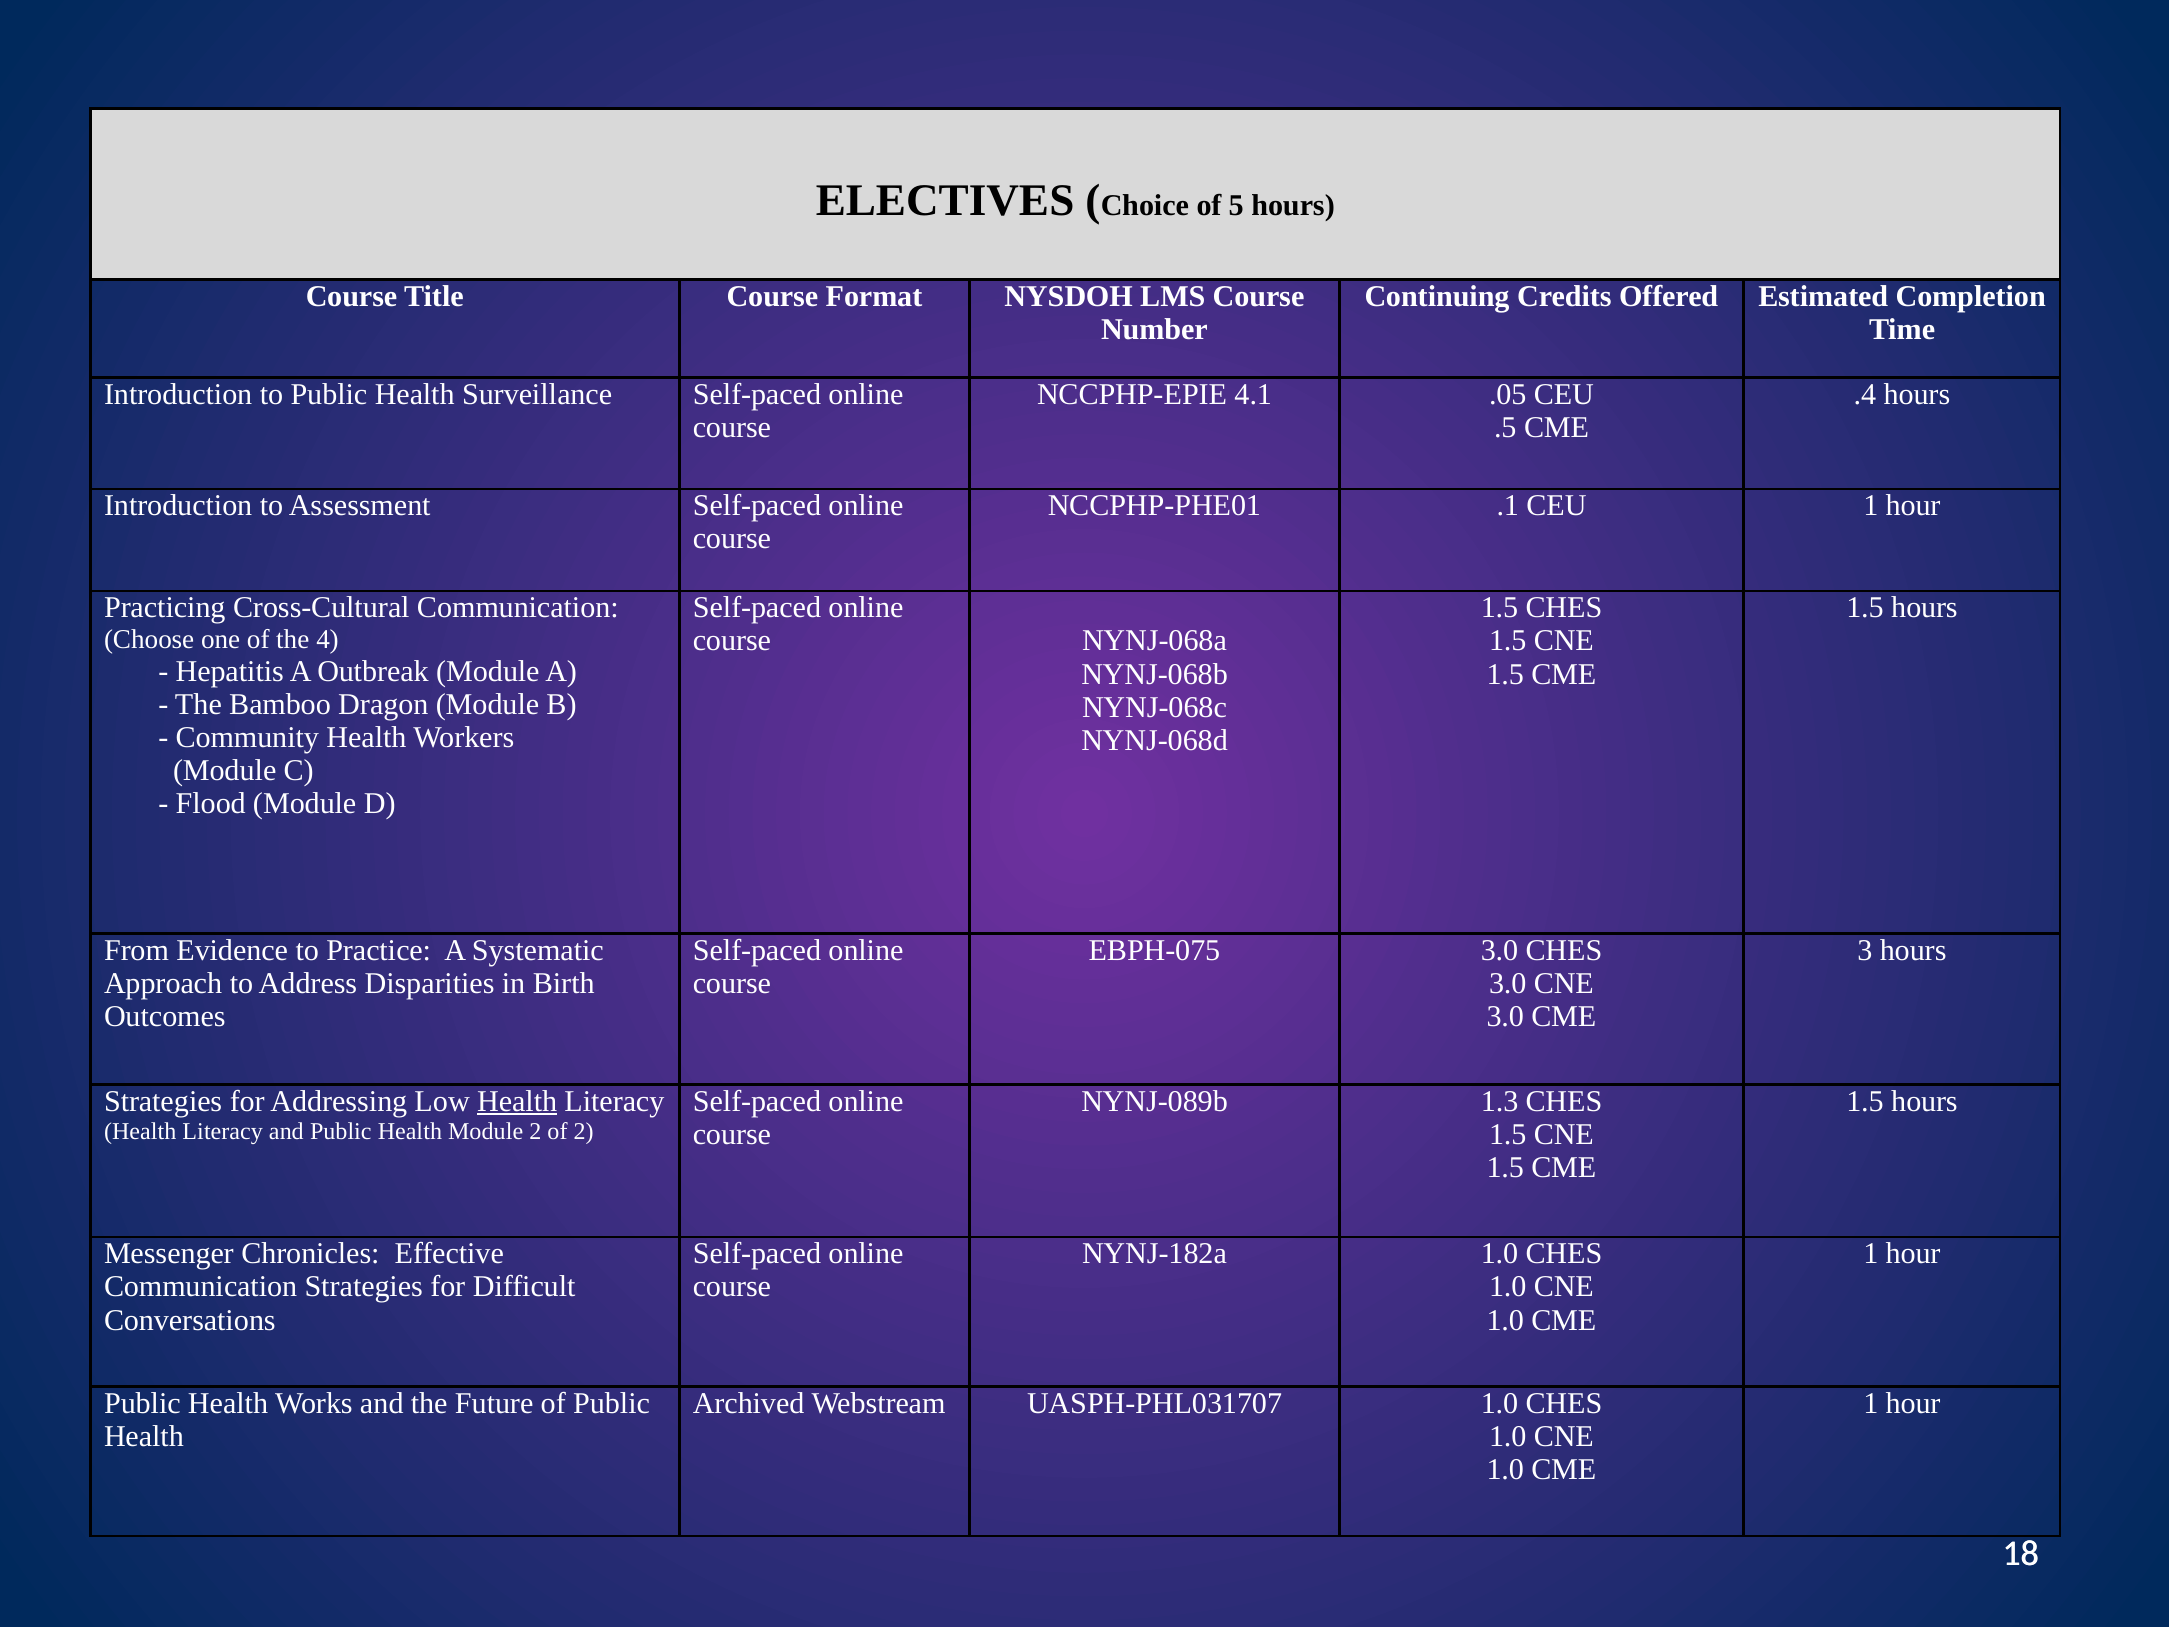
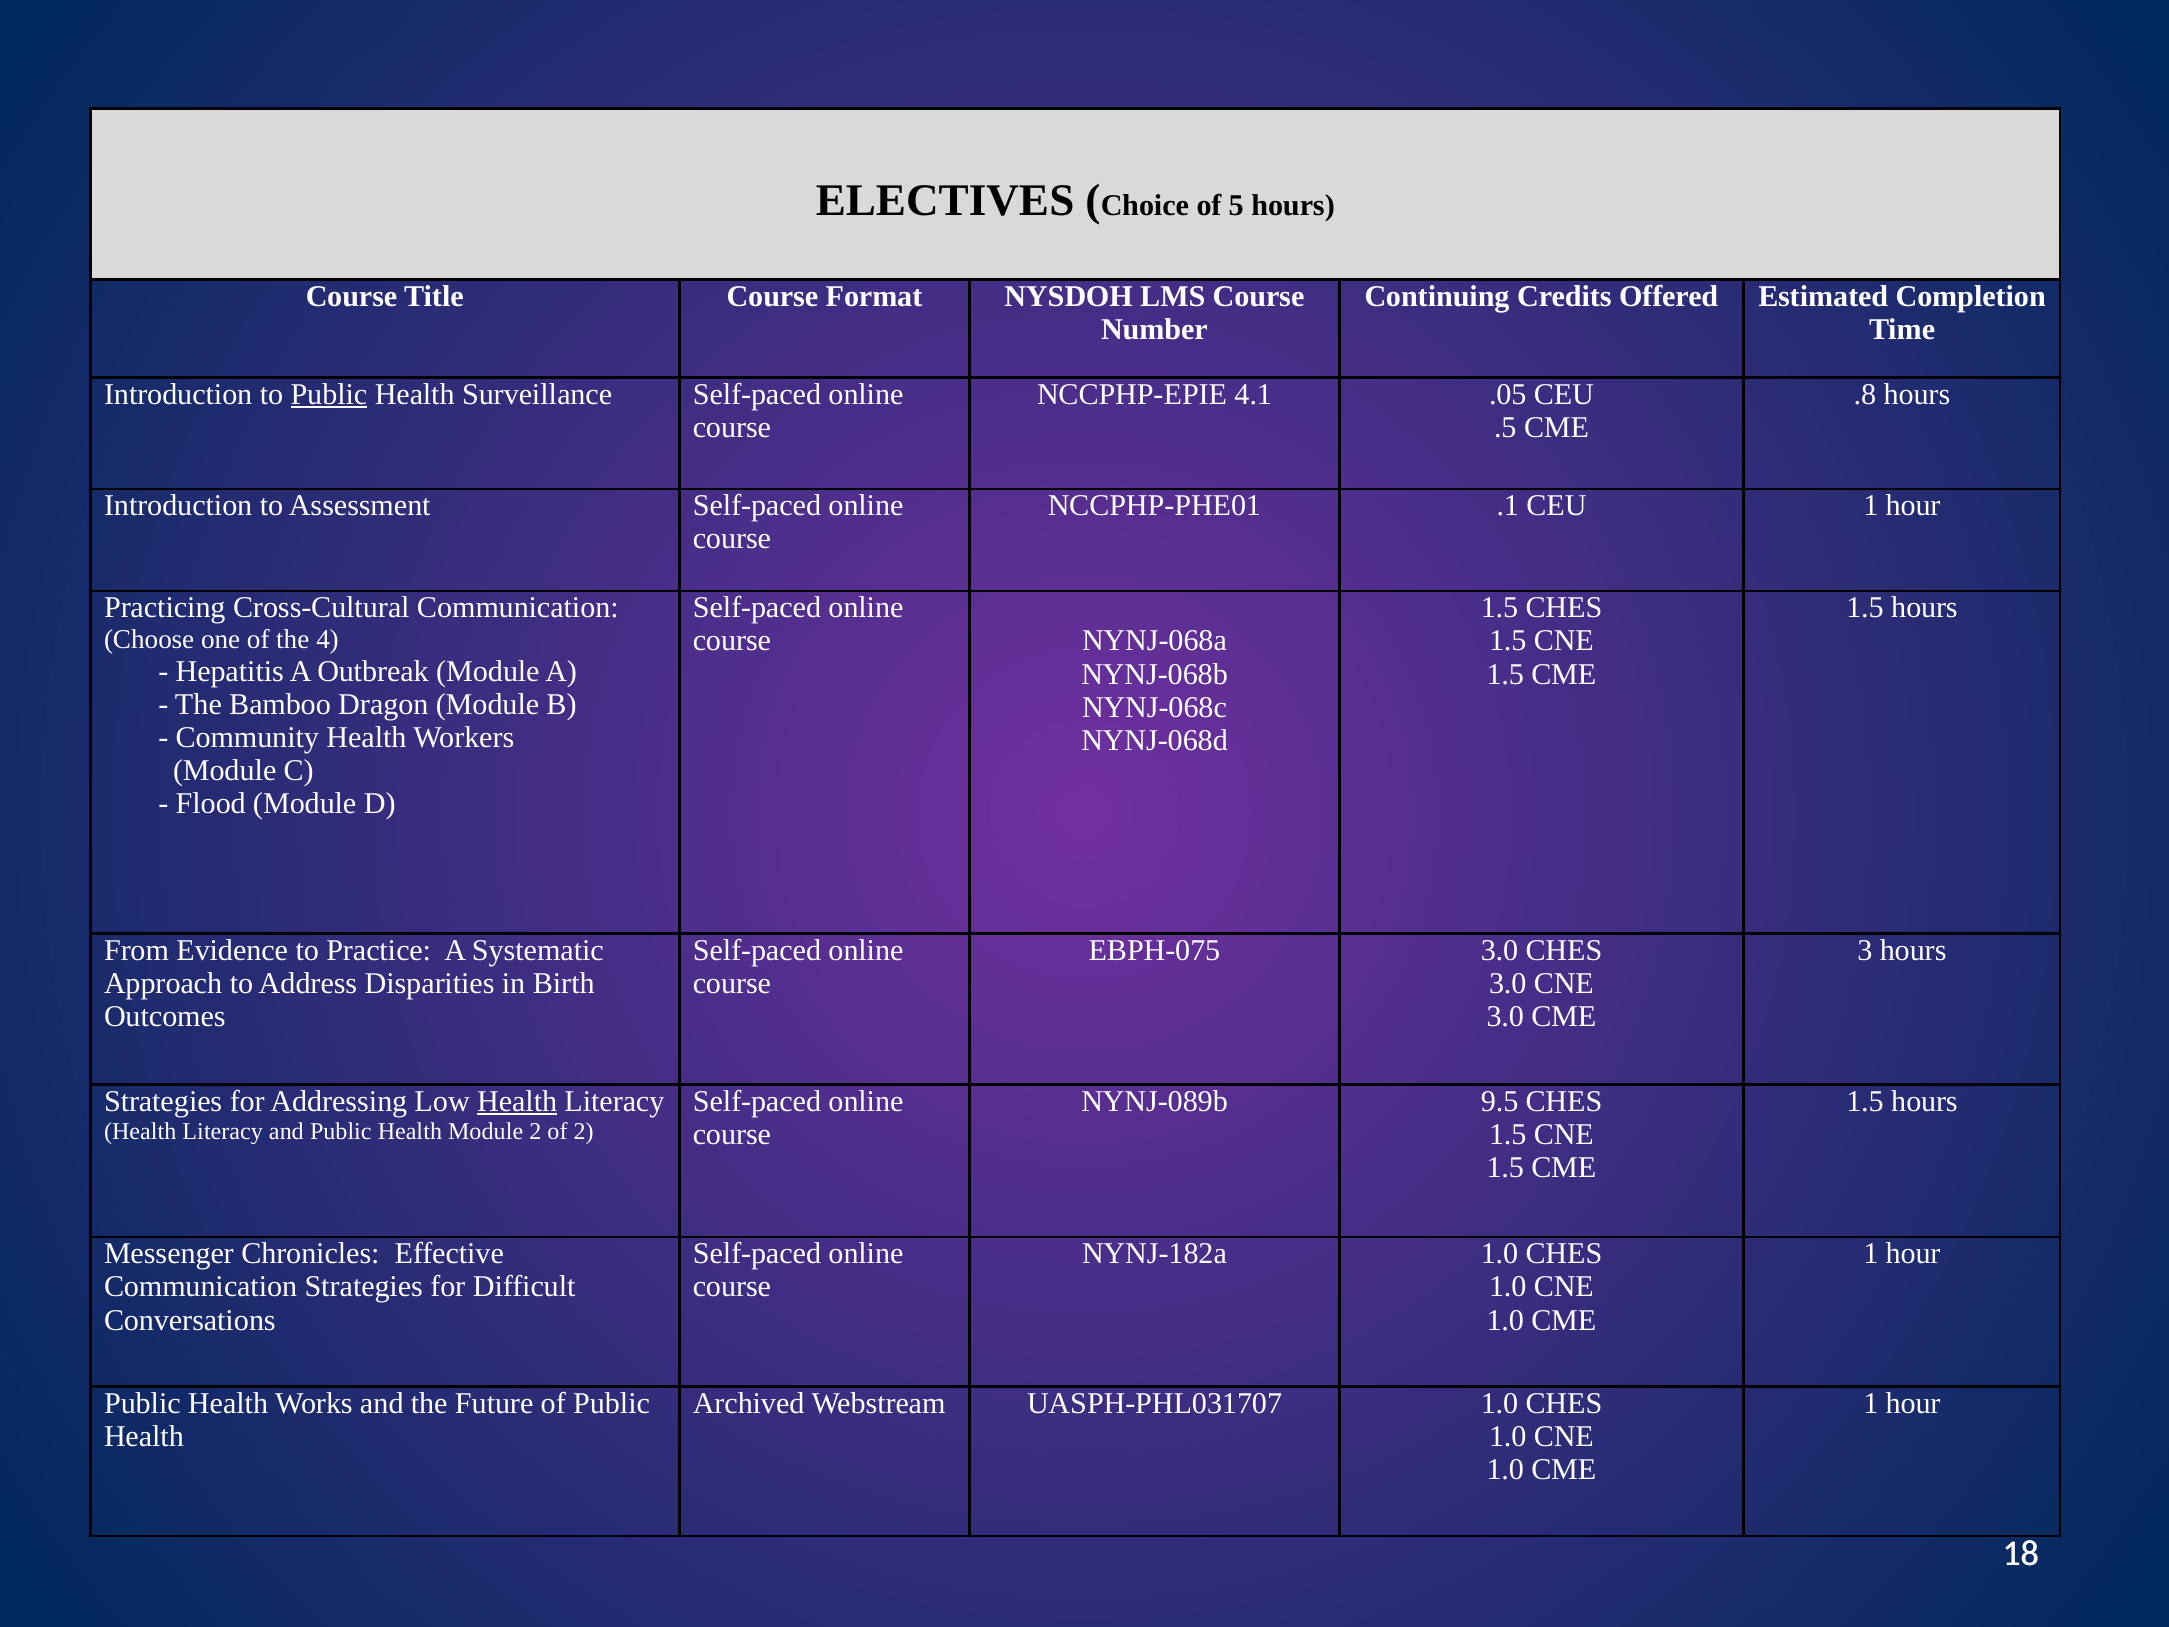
Public at (329, 394) underline: none -> present
.4: .4 -> .8
1.3: 1.3 -> 9.5
